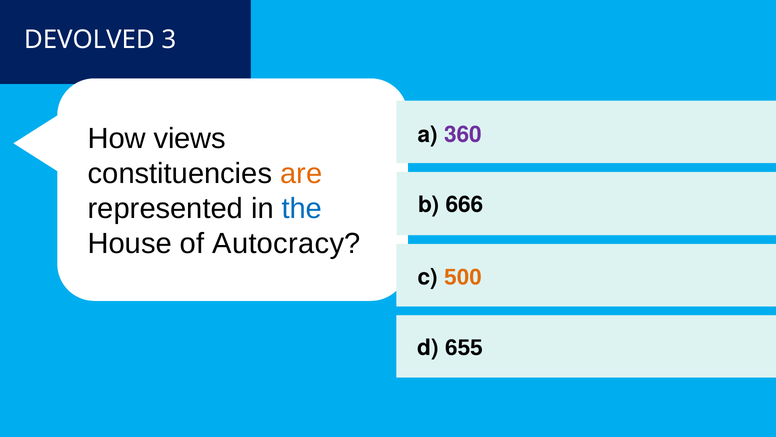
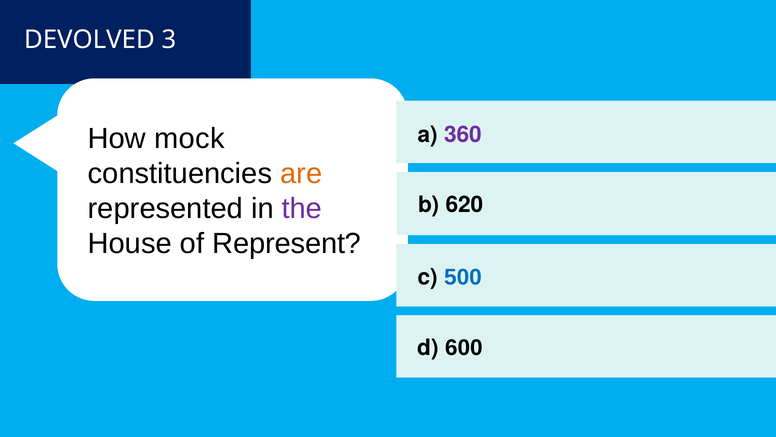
views: views -> mock
the colour: blue -> purple
666: 666 -> 620
Autocracy: Autocracy -> Represent
500 colour: orange -> blue
655: 655 -> 600
